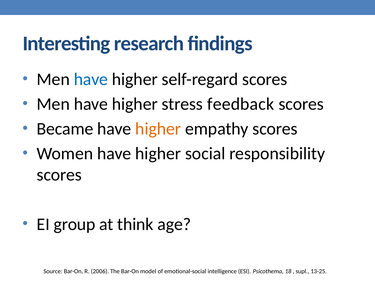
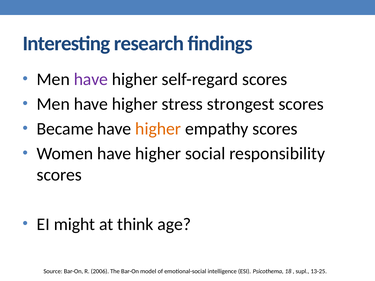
have at (91, 79) colour: blue -> purple
feedback: feedback -> strongest
group: group -> might
